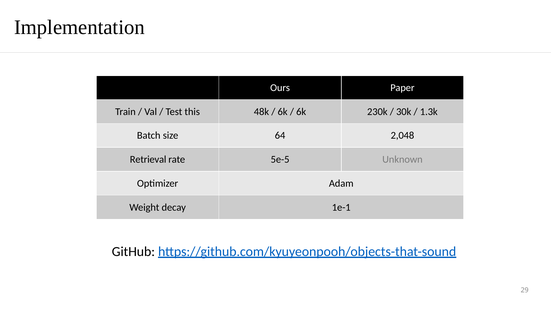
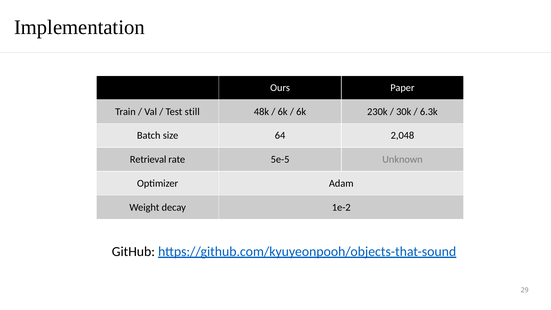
this: this -> still
1.3k: 1.3k -> 6.3k
1e-1: 1e-1 -> 1e-2
